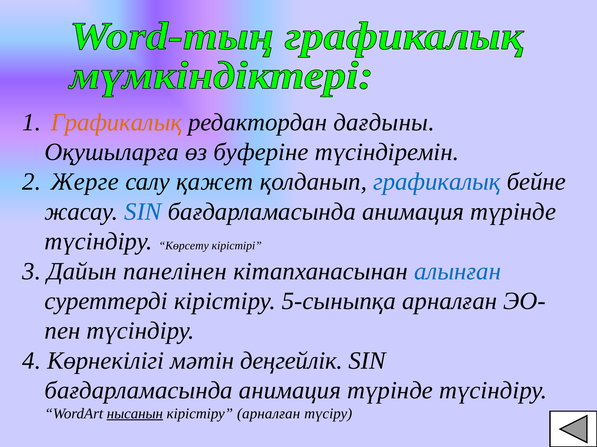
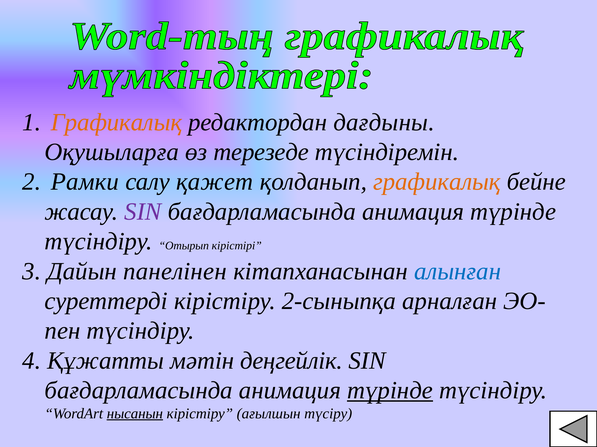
буферіне: буферіне -> терезеде
Жерге: Жерге -> Рамки
графикалық at (437, 182) colour: blue -> orange
SIN at (143, 212) colour: blue -> purple
Көрсету: Көрсету -> Отырып
5-сыныпқа: 5-сыныпқа -> 2-сыныпқа
Көрнекілігі: Көрнекілігі -> Құжатты
түрінде at (390, 391) underline: none -> present
кірістіру арналған: арналған -> ағылшын
